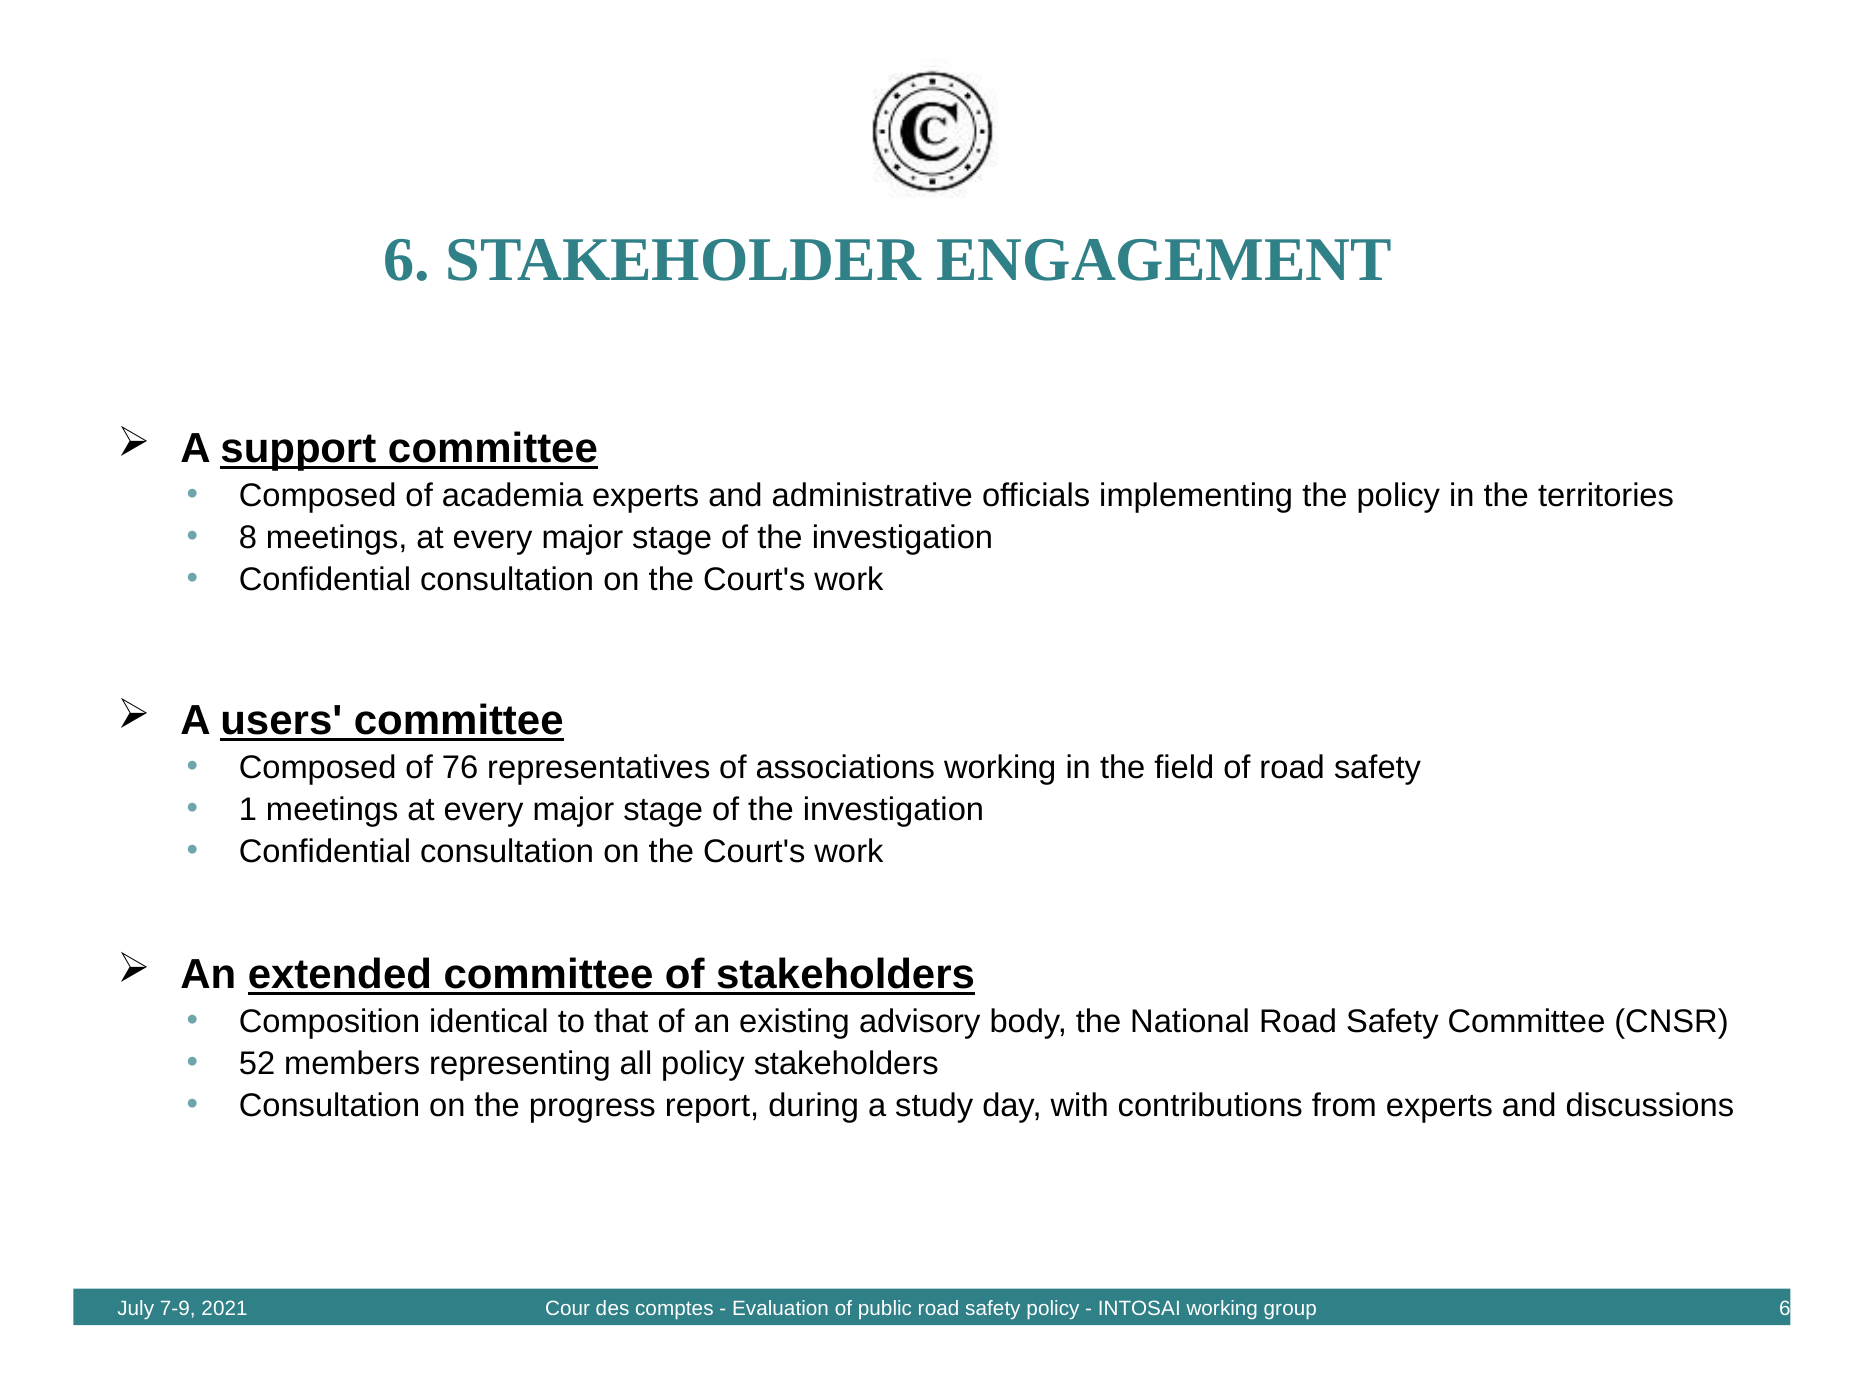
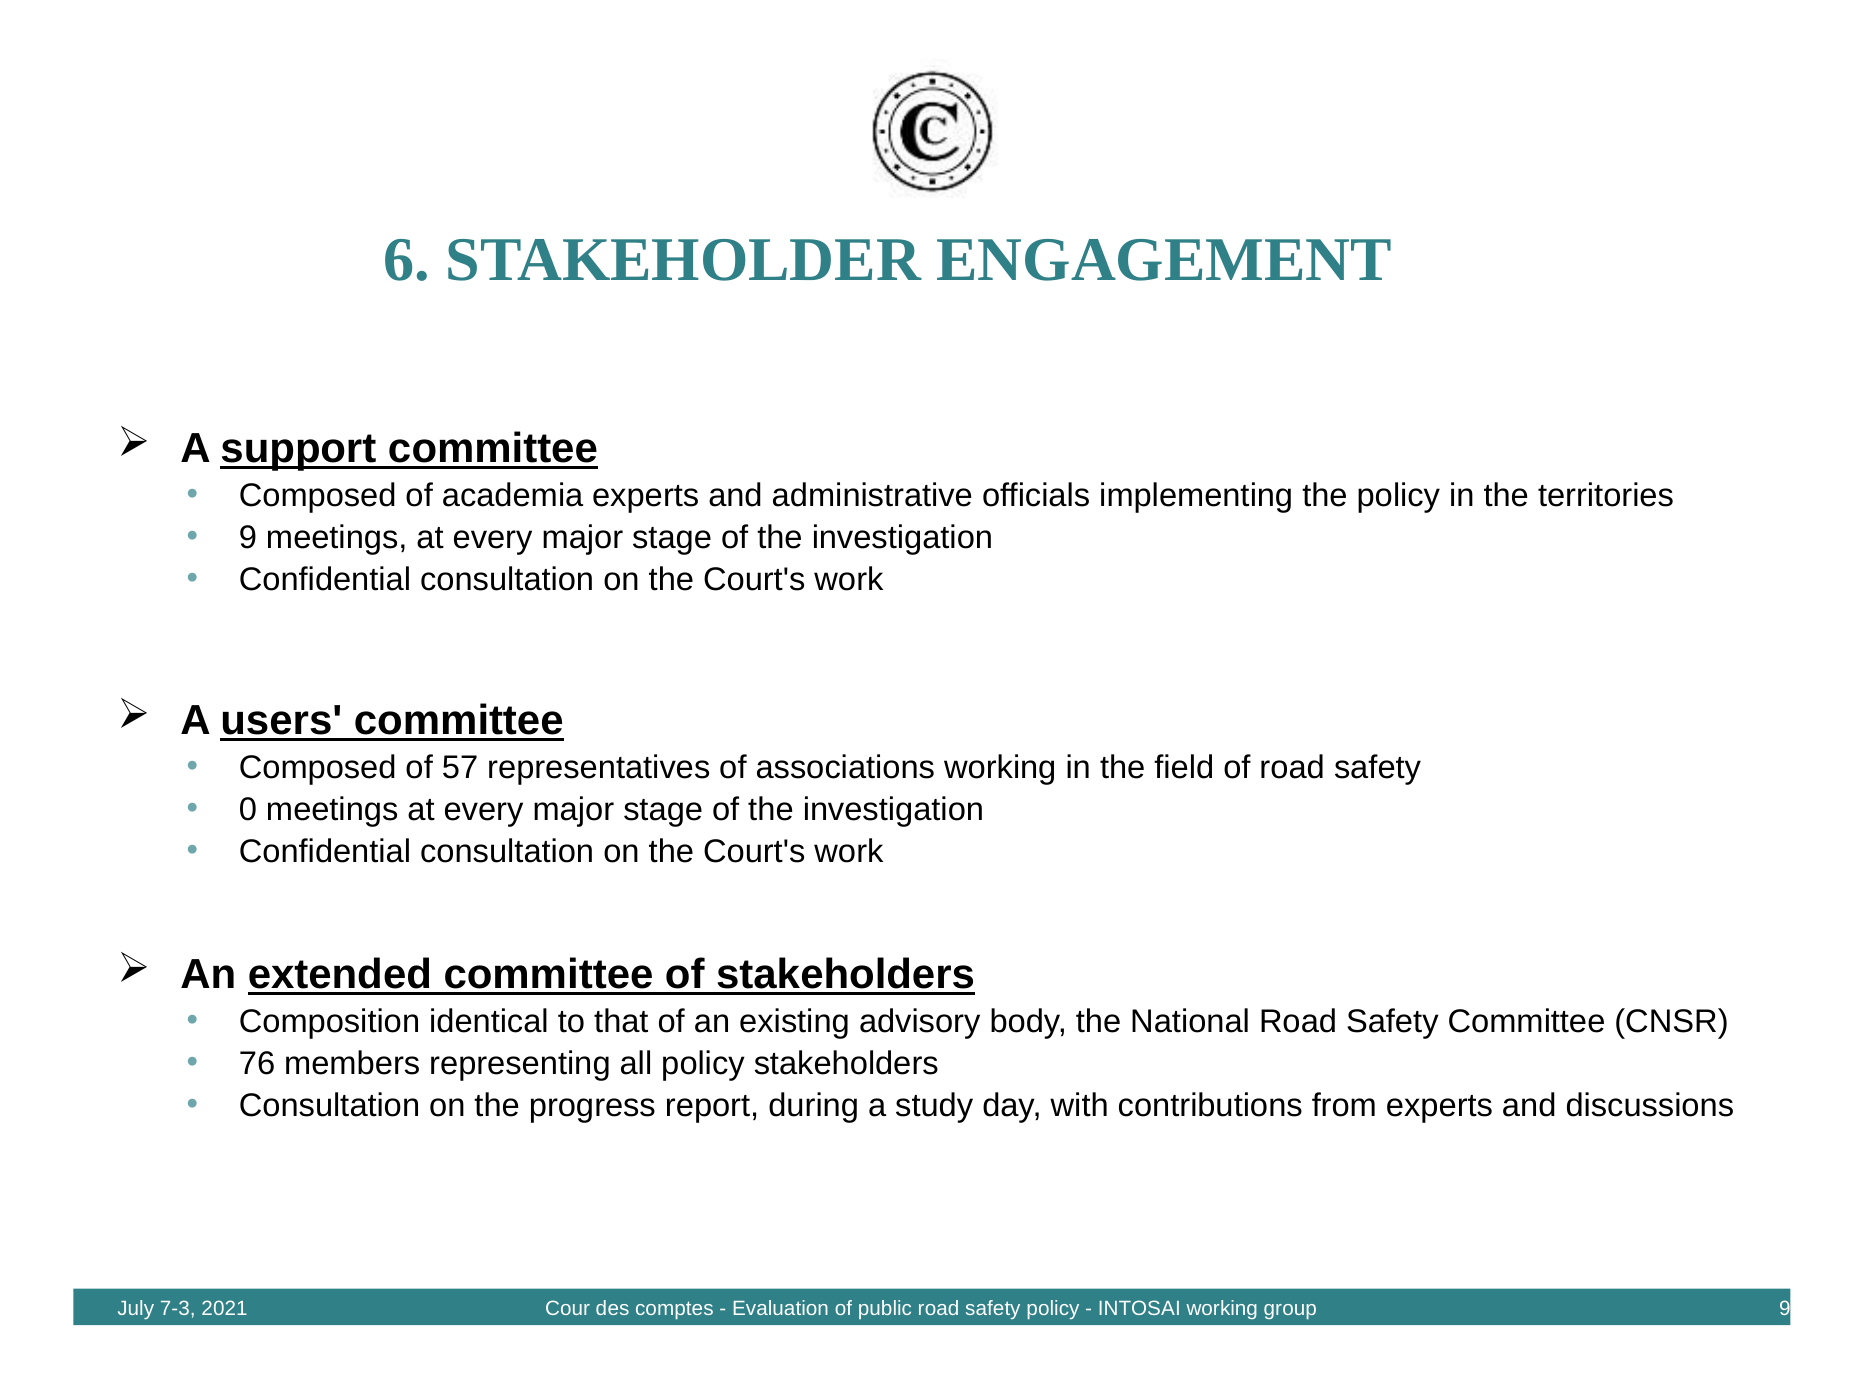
8 at (248, 538): 8 -> 9
76: 76 -> 57
1: 1 -> 0
52: 52 -> 76
7-9: 7-9 -> 7-3
2021 6: 6 -> 9
